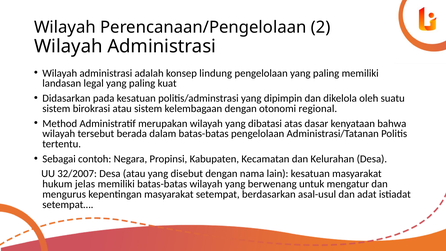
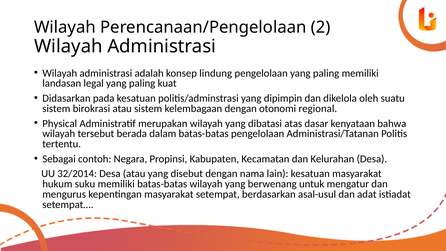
Method: Method -> Physical
32/2007: 32/2007 -> 32/2014
jelas: jelas -> suku
